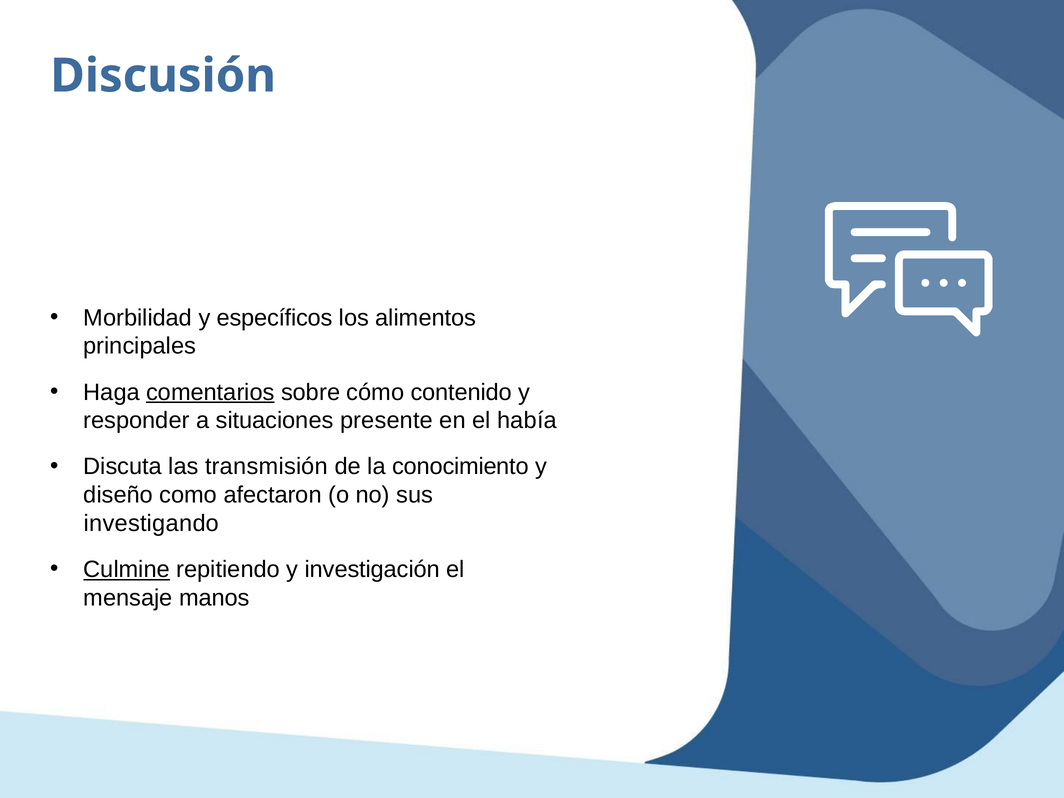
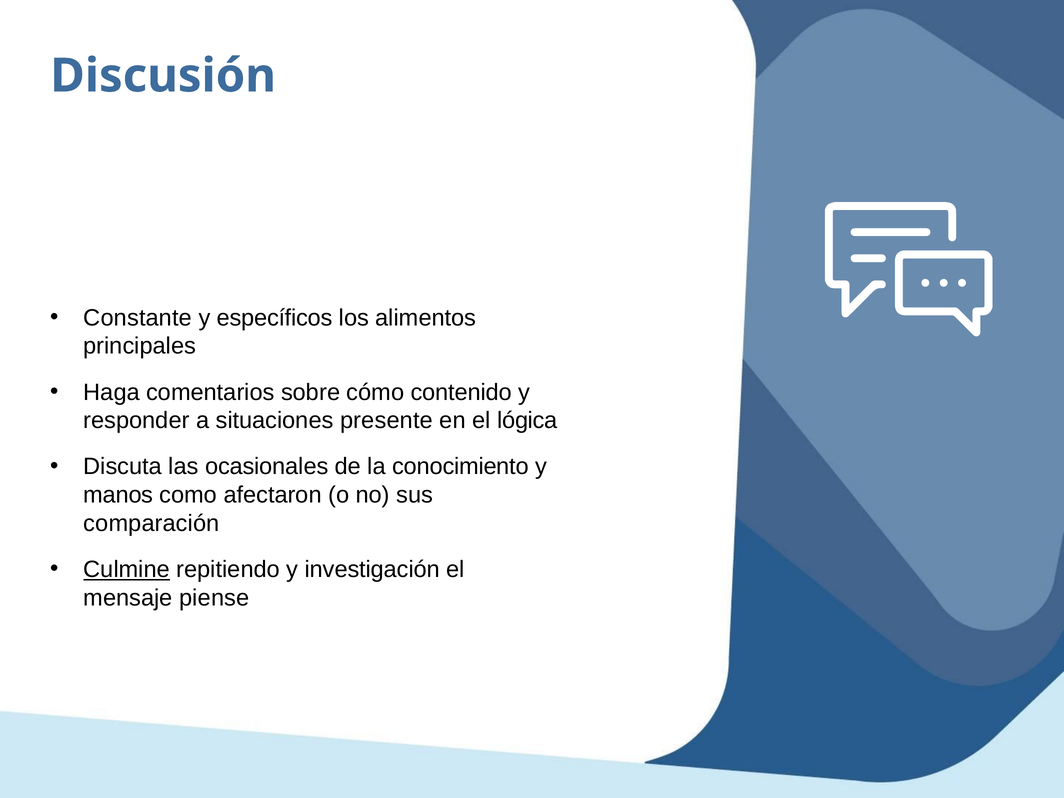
Morbilidad: Morbilidad -> Constante
comentarios underline: present -> none
había: había -> lógica
transmisión: transmisión -> ocasionales
diseño: diseño -> manos
investigando: investigando -> comparación
manos: manos -> piense
